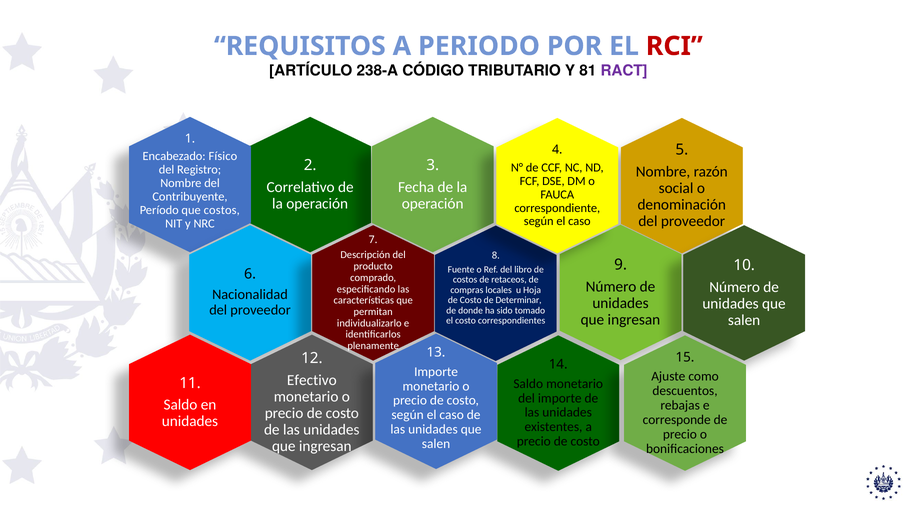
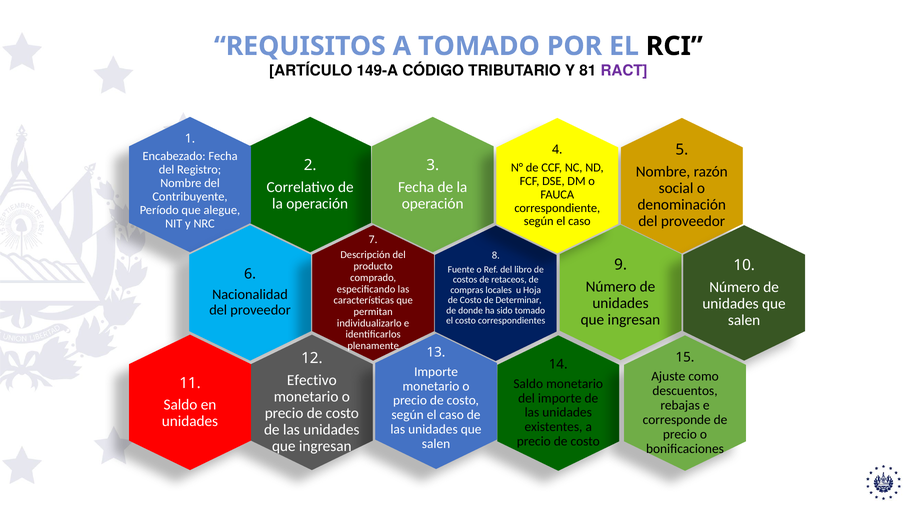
A PERIODO: PERIODO -> TOMADO
RCI colour: red -> black
238-A: 238-A -> 149-A
Encabezado Físico: Físico -> Fecha
que costos: costos -> alegue
